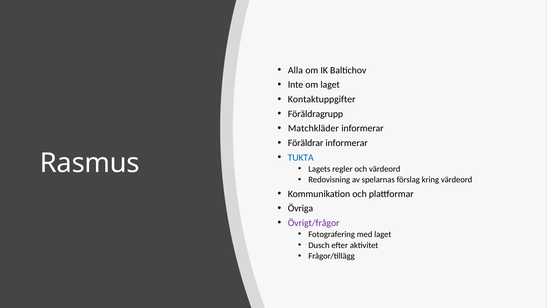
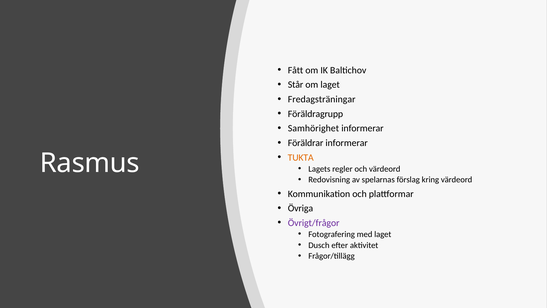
Alla: Alla -> Fått
Inte: Inte -> Står
Kontaktuppgifter: Kontaktuppgifter -> Fredagsträningar
Matchkläder: Matchkläder -> Samhörighet
TUKTA colour: blue -> orange
